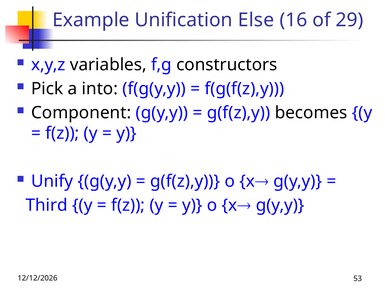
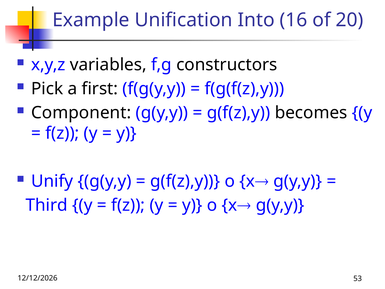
Else: Else -> Into
29: 29 -> 20
into: into -> first
